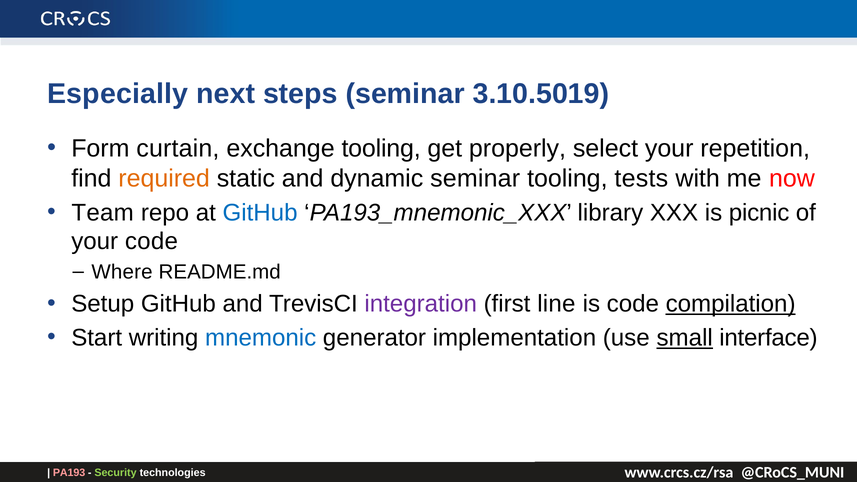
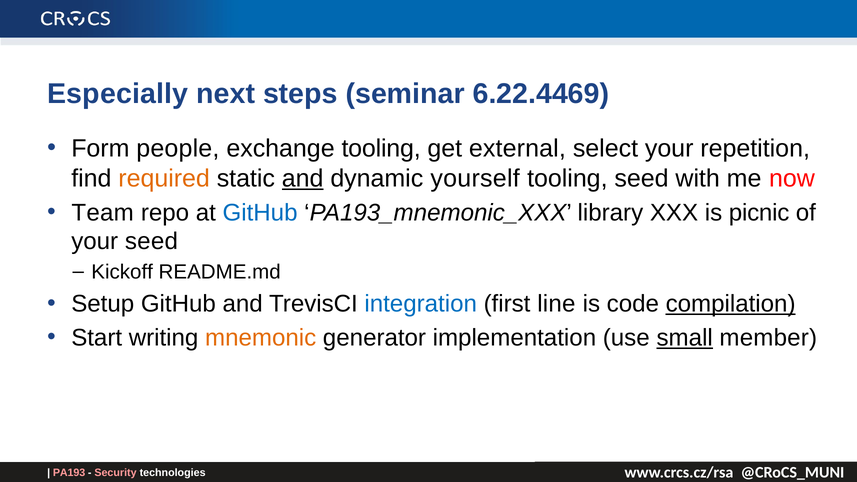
3.10.5019: 3.10.5019 -> 6.22.4469
curtain: curtain -> people
properly: properly -> external
and at (303, 178) underline: none -> present
dynamic seminar: seminar -> yourself
tooling tests: tests -> seed
your code: code -> seed
Where: Where -> Kickoff
integration colour: purple -> blue
mnemonic colour: blue -> orange
interface: interface -> member
Security colour: light green -> pink
